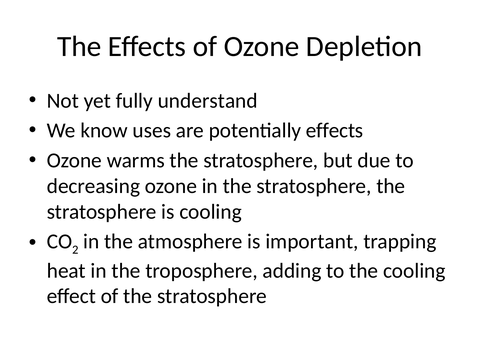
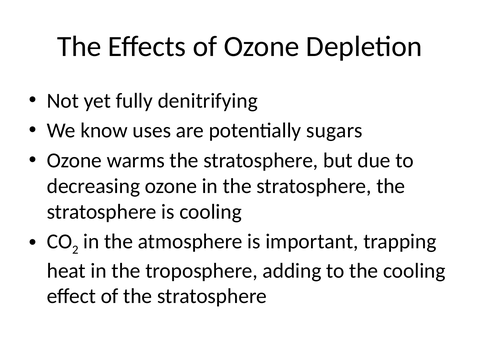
understand: understand -> denitrifying
potentially effects: effects -> sugars
